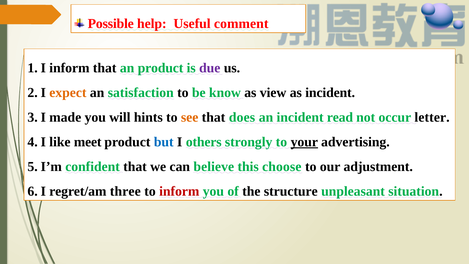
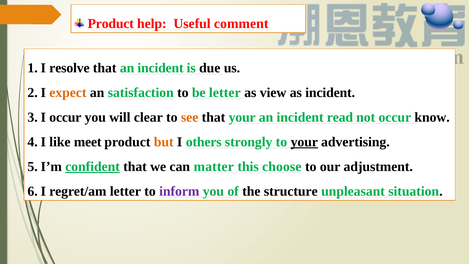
Possible at (111, 24): Possible -> Product
inform at (69, 68): inform -> resolve
that an product: product -> incident
due colour: purple -> black
be know: know -> letter
made at (65, 117): made -> occur
hints: hints -> clear
that does: does -> your
letter: letter -> know
but colour: blue -> orange
confident underline: none -> present
believe: believe -> matter
regret/am three: three -> letter
inform at (179, 191) colour: red -> purple
